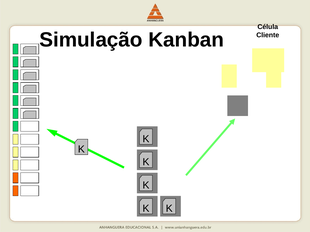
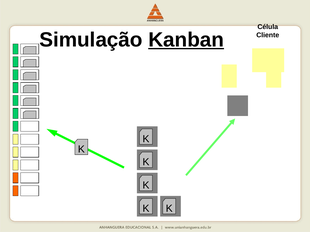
Kanban underline: none -> present
